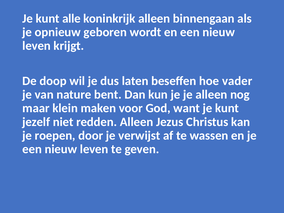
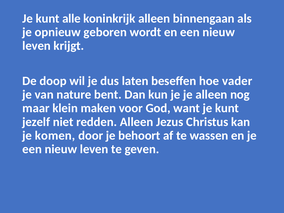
roepen: roepen -> komen
verwijst: verwijst -> behoort
